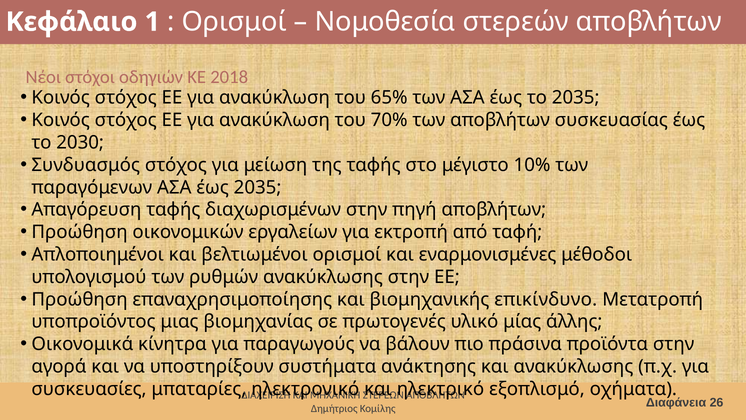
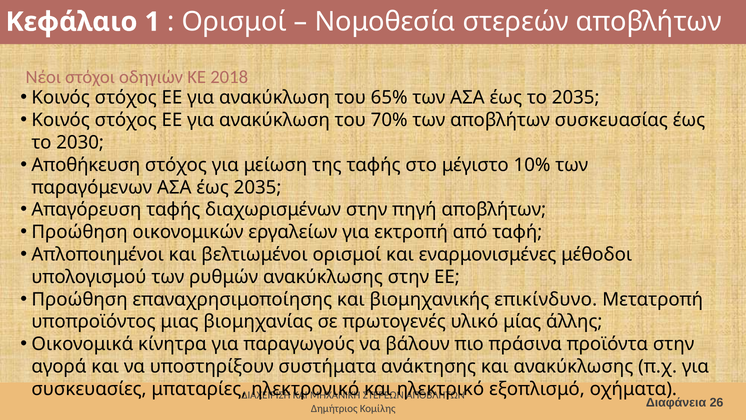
Συνδυασμός: Συνδυασμός -> Αποθήκευση
